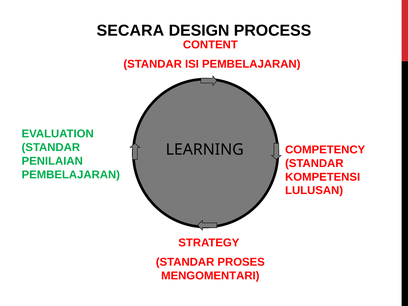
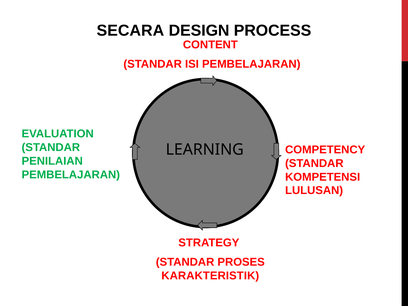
MENGOMENTARI: MENGOMENTARI -> KARAKTERISTIK
